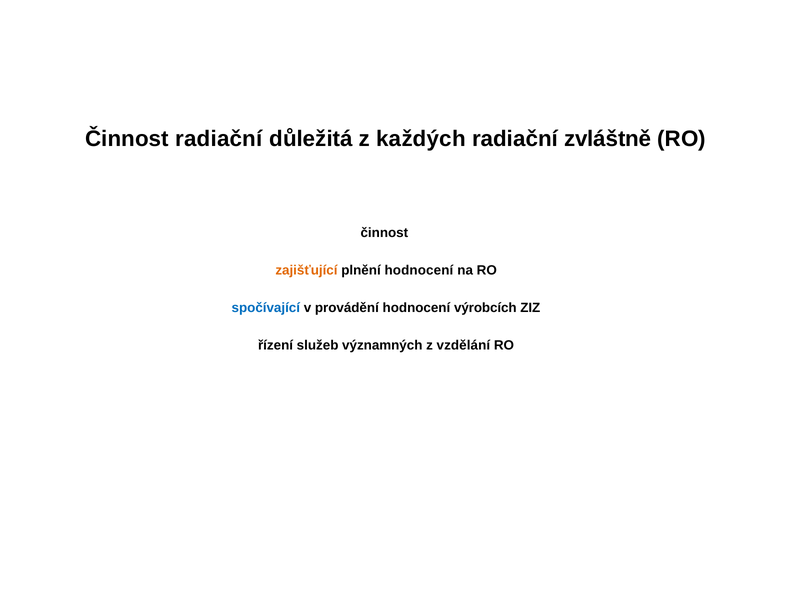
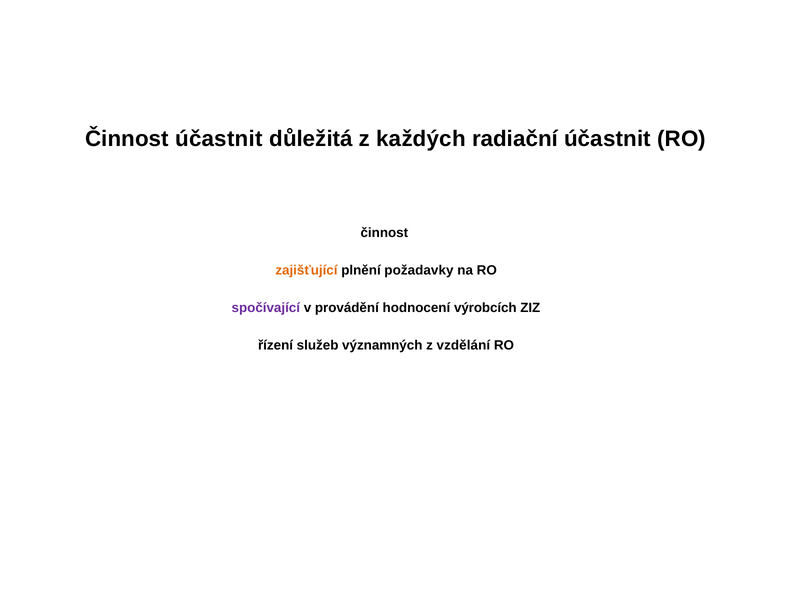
Činnost radiační: radiační -> účastnit
radiační zvláštně: zvláštně -> účastnit
plnění hodnocení: hodnocení -> požadavky
spočívající colour: blue -> purple
